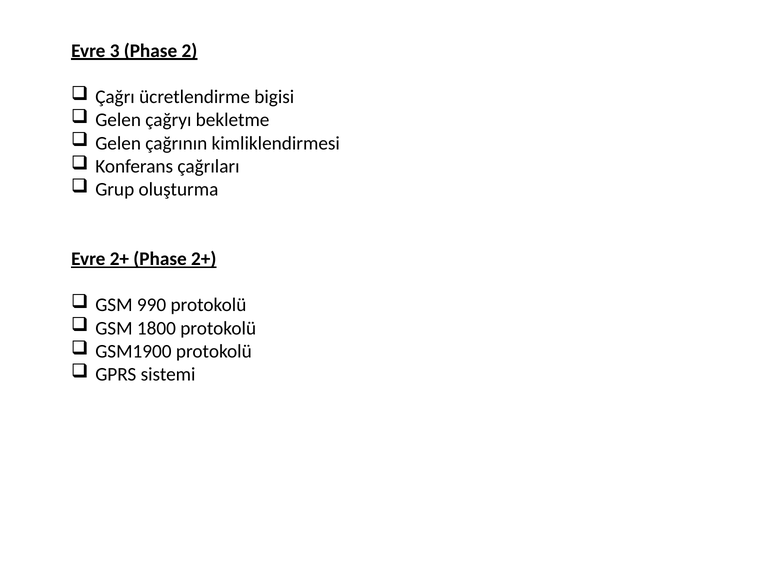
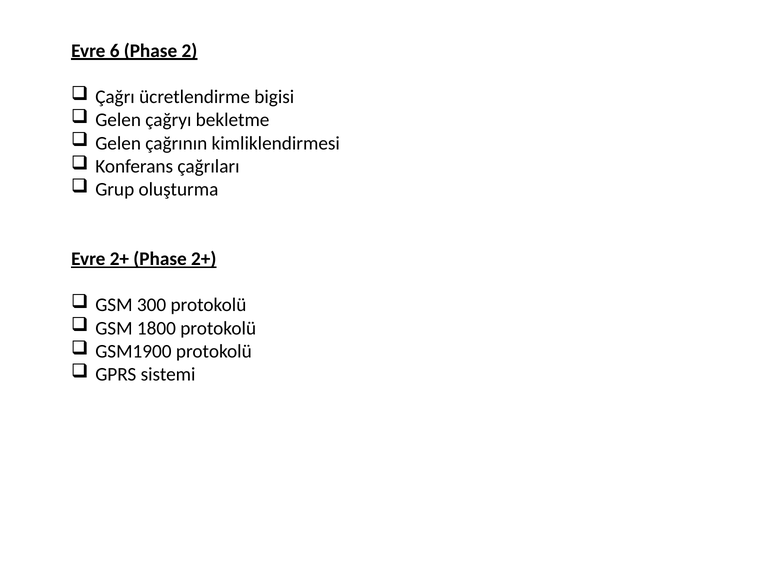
3: 3 -> 6
990: 990 -> 300
